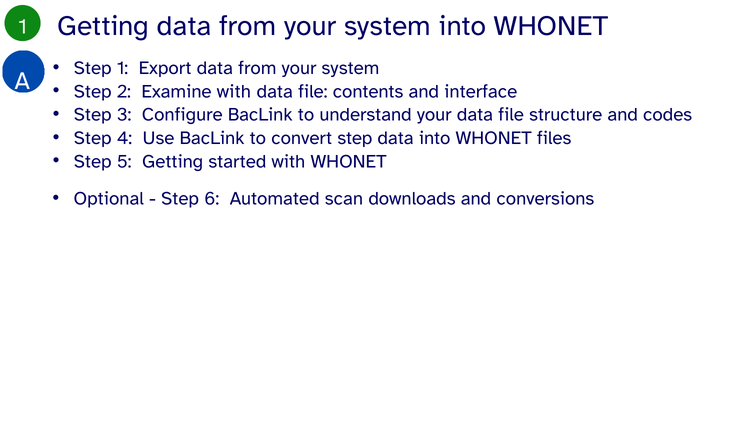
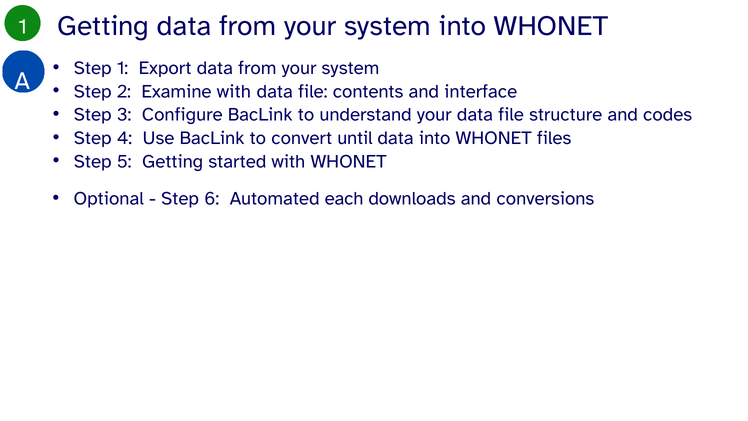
convert step: step -> until
scan: scan -> each
